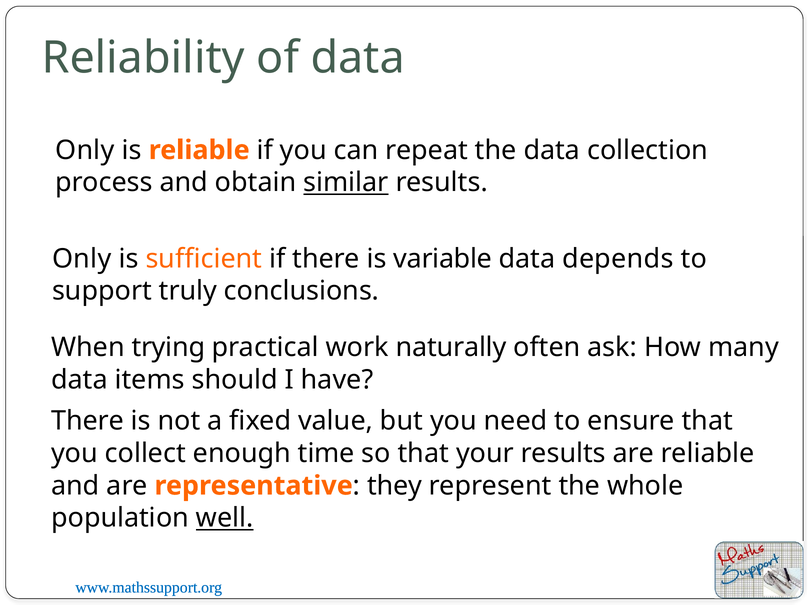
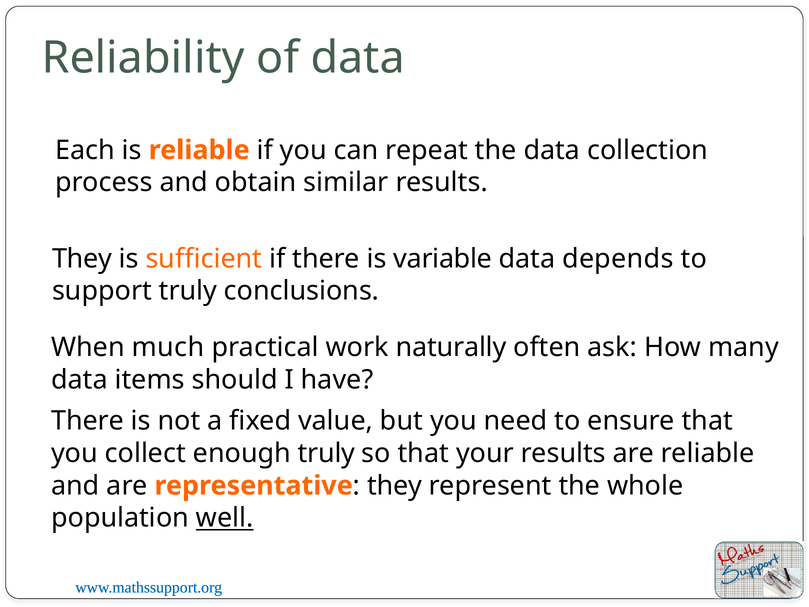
Only at (85, 150): Only -> Each
similar underline: present -> none
Only at (82, 259): Only -> They
trying: trying -> much
enough time: time -> truly
